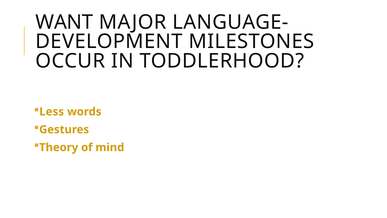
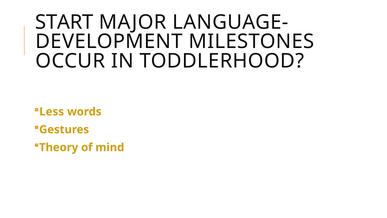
WANT: WANT -> START
